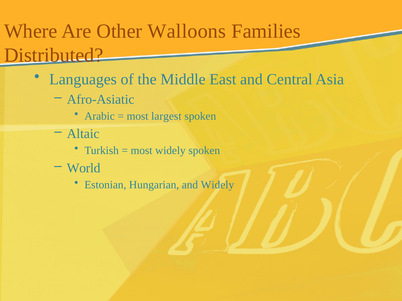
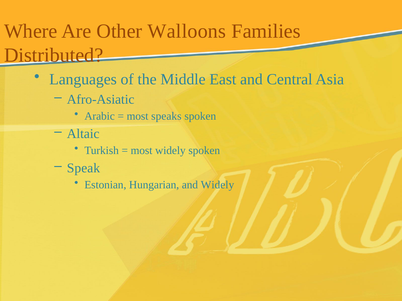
largest: largest -> speaks
World: World -> Speak
